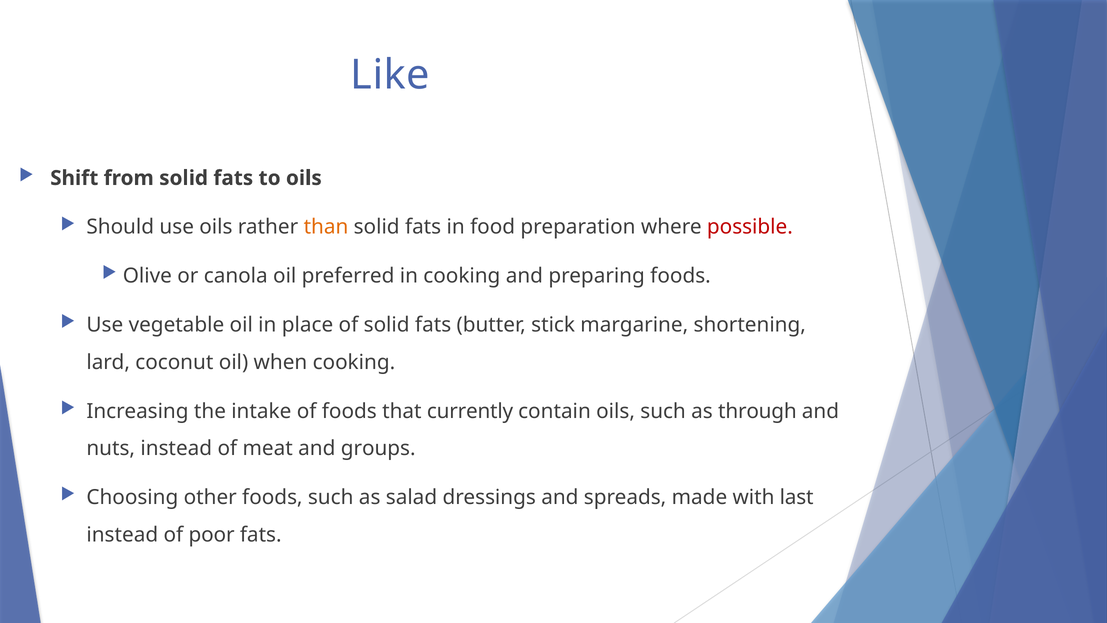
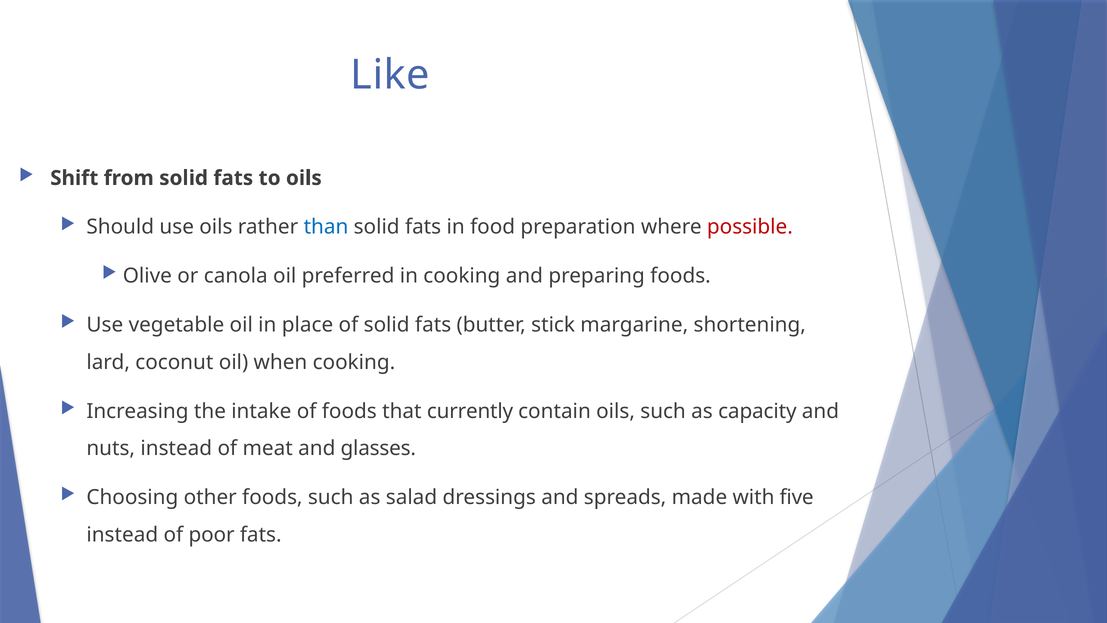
than colour: orange -> blue
through: through -> capacity
groups: groups -> glasses
last: last -> five
